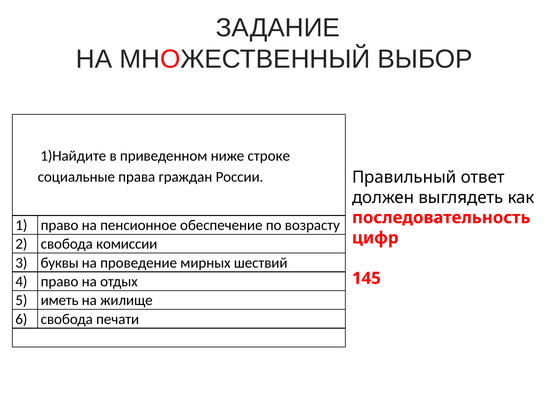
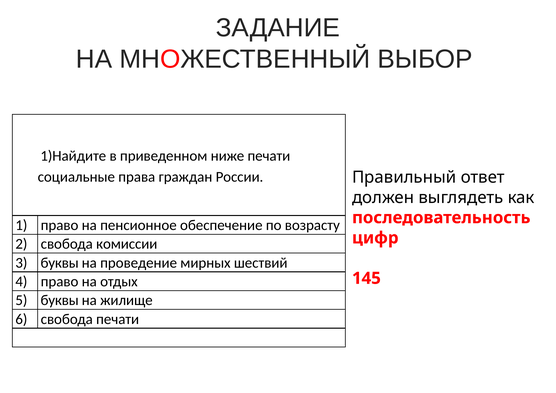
ниже строке: строке -> печати
5 иметь: иметь -> буквы
